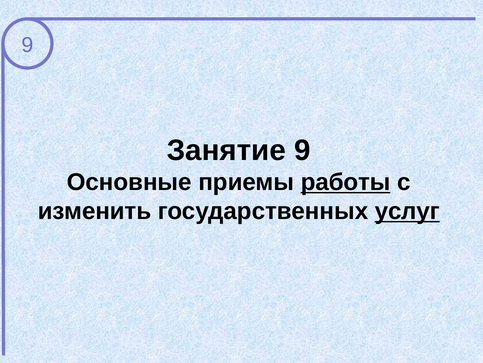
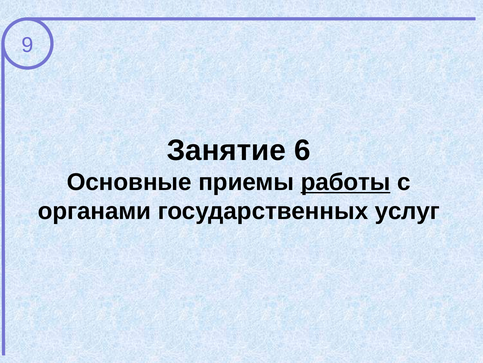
Занятие 9: 9 -> 6
изменить: изменить -> органами
услуг underline: present -> none
